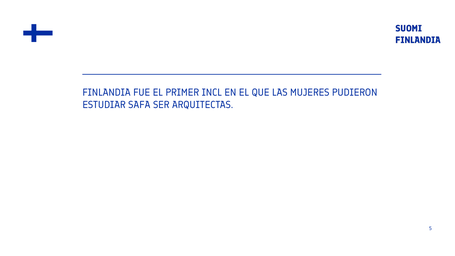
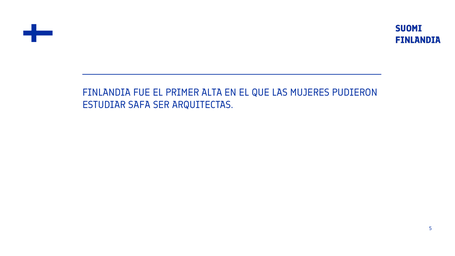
INCL: INCL -> ALTA
